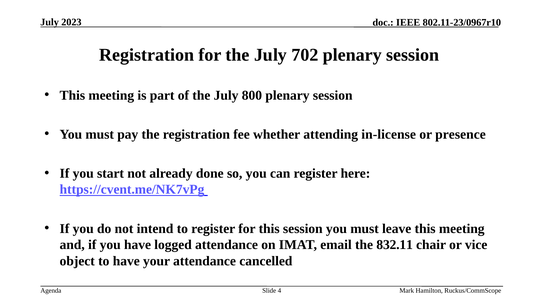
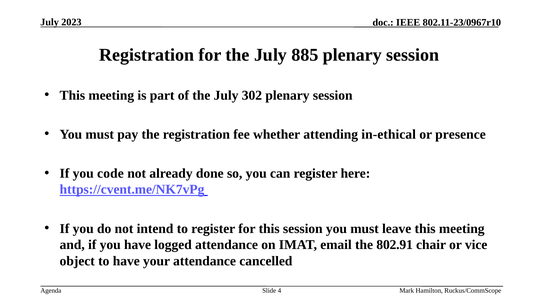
702: 702 -> 885
800: 800 -> 302
in-license: in-license -> in-ethical
start: start -> code
832.11: 832.11 -> 802.91
